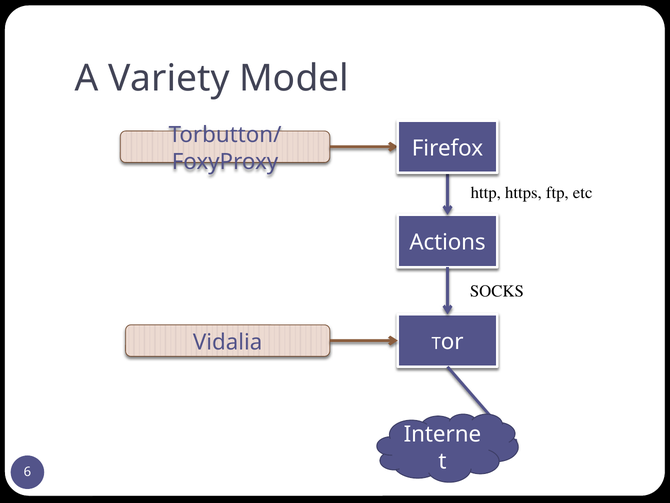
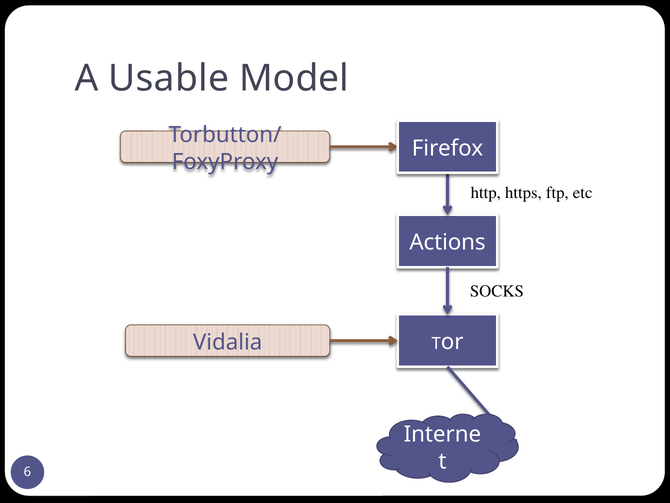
Variety: Variety -> Usable
